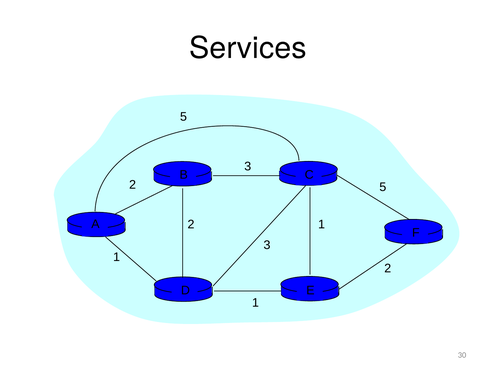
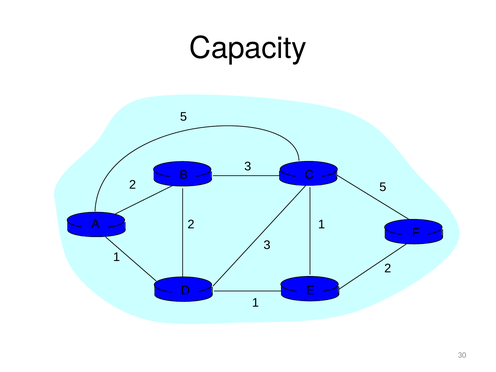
Services: Services -> Capacity
